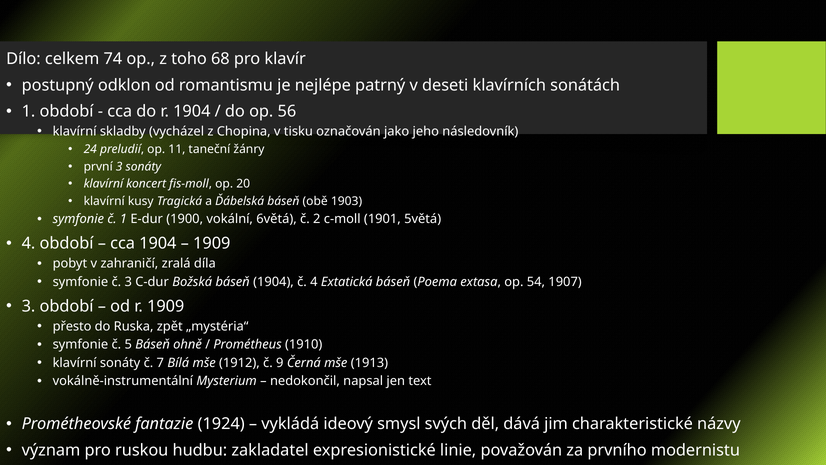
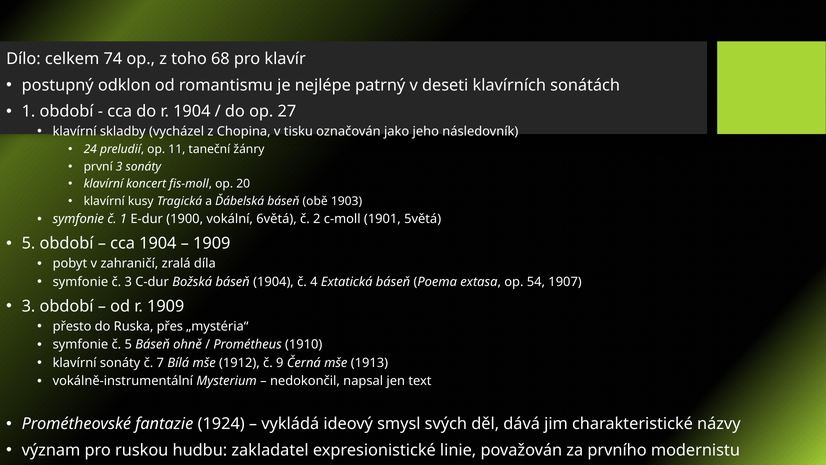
56: 56 -> 27
4 at (29, 243): 4 -> 5
zpět: zpět -> přes
